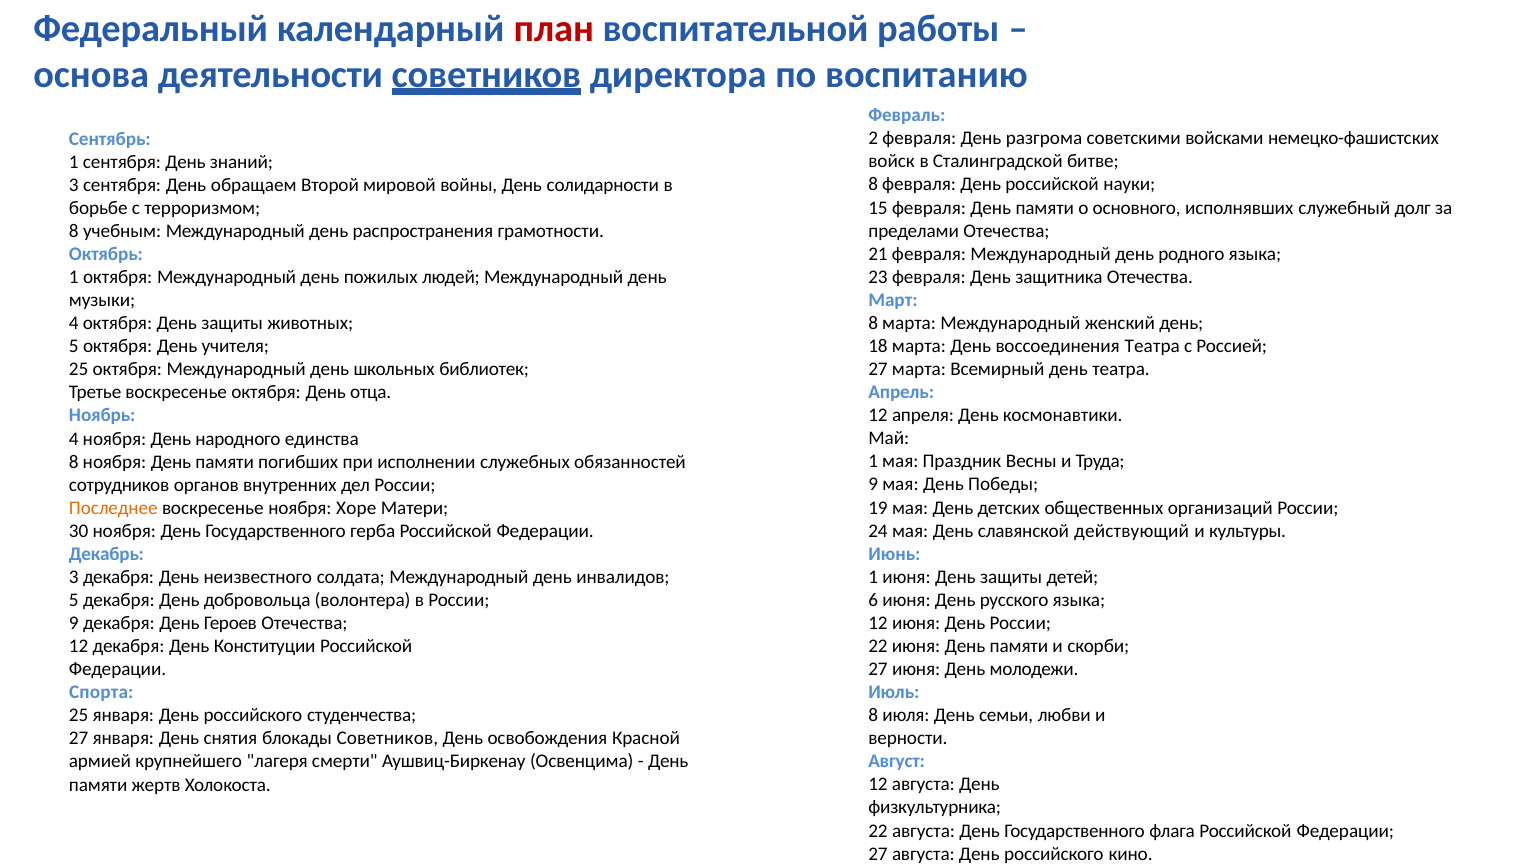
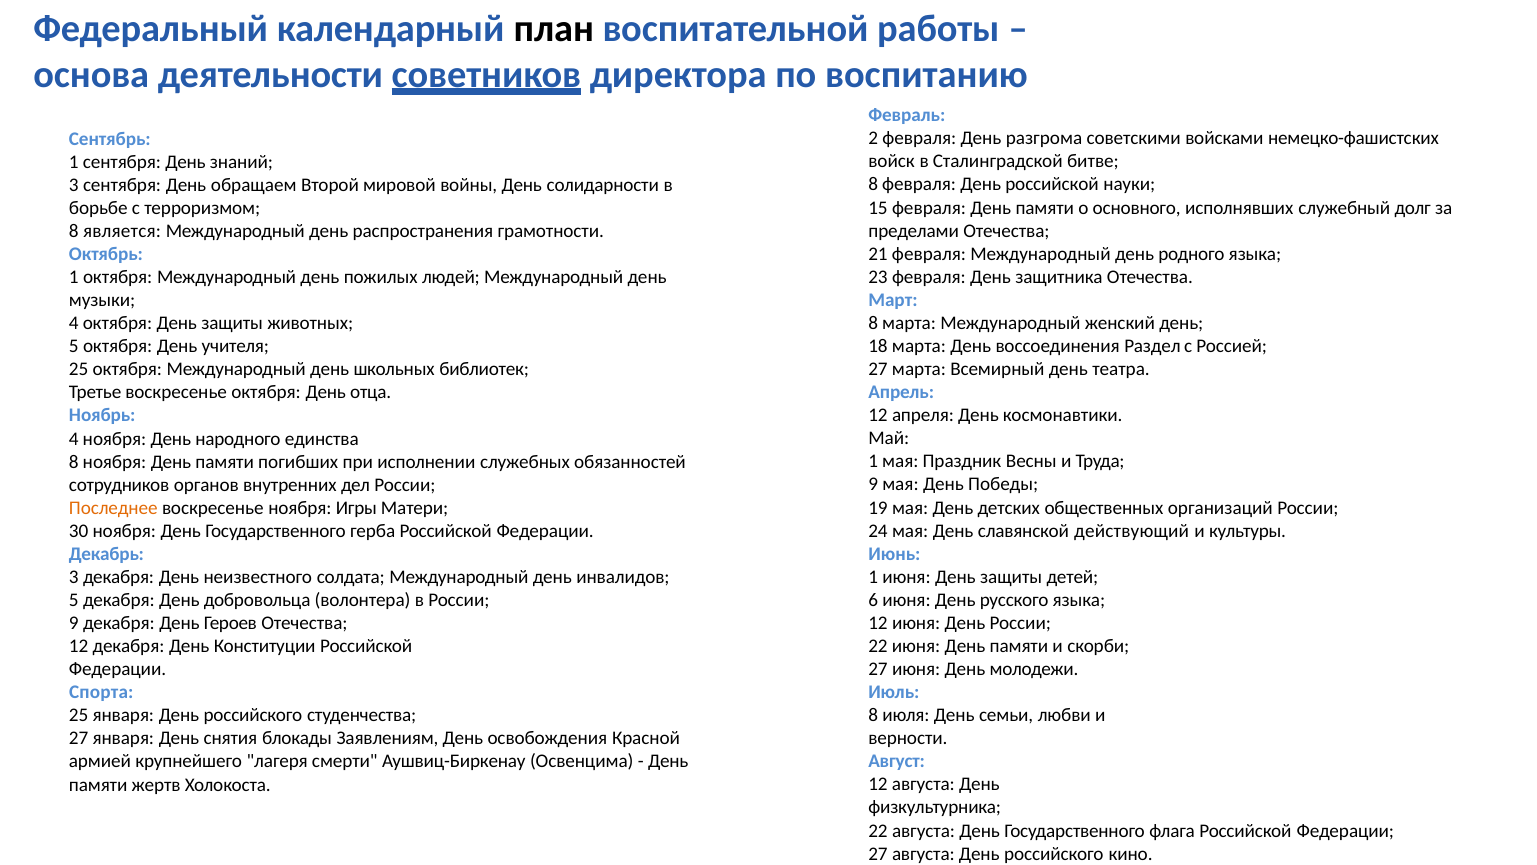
план colour: red -> black
учебным: учебным -> является
воссоединения Театра: Театра -> Раздел
Хоре: Хоре -> Игры
блокады Советников: Советников -> Заявлениям
